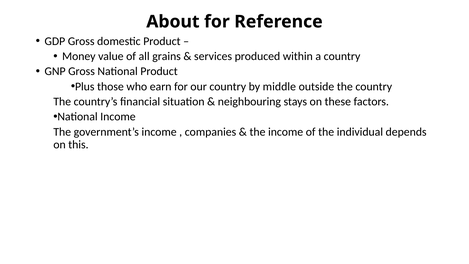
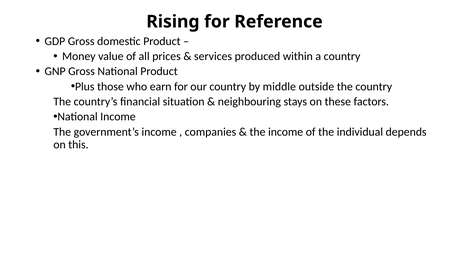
About: About -> Rising
grains: grains -> prices
